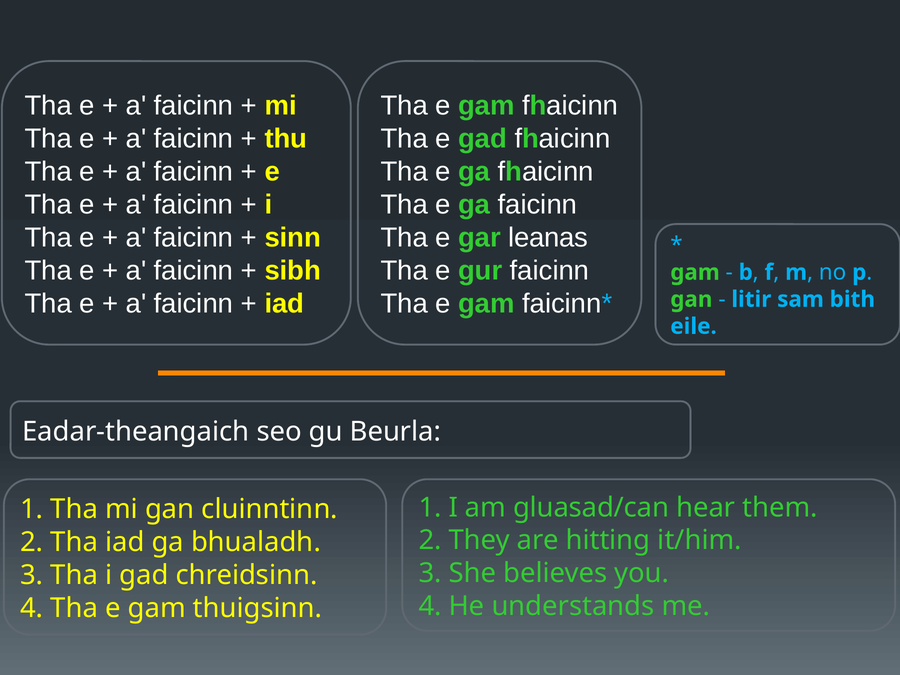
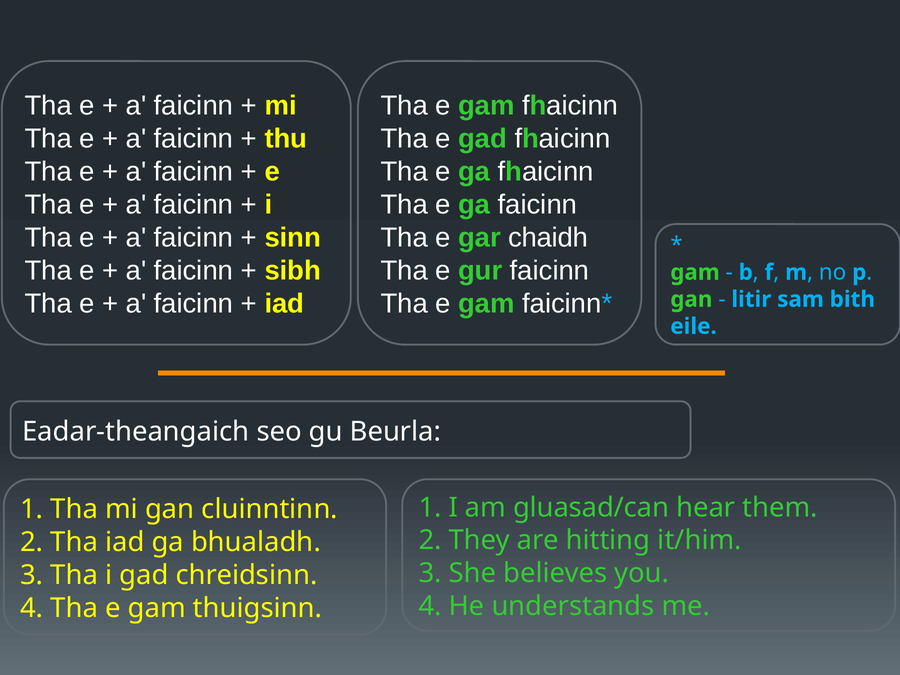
leanas: leanas -> chaidh
